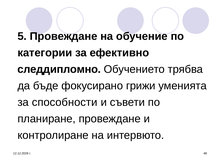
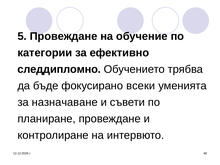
грижи: грижи -> всеки
способности: способности -> назначаване
